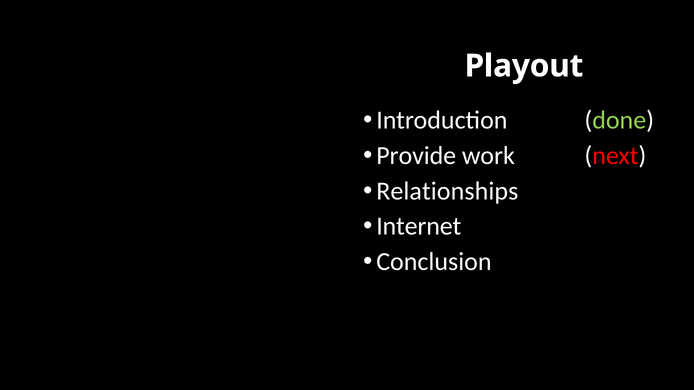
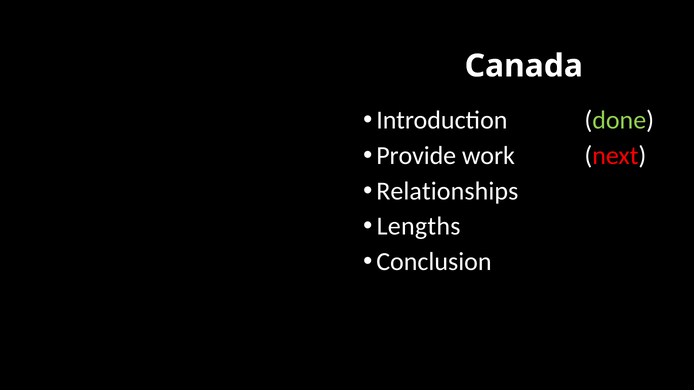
Playout: Playout -> Canada
Internet: Internet -> Lengths
